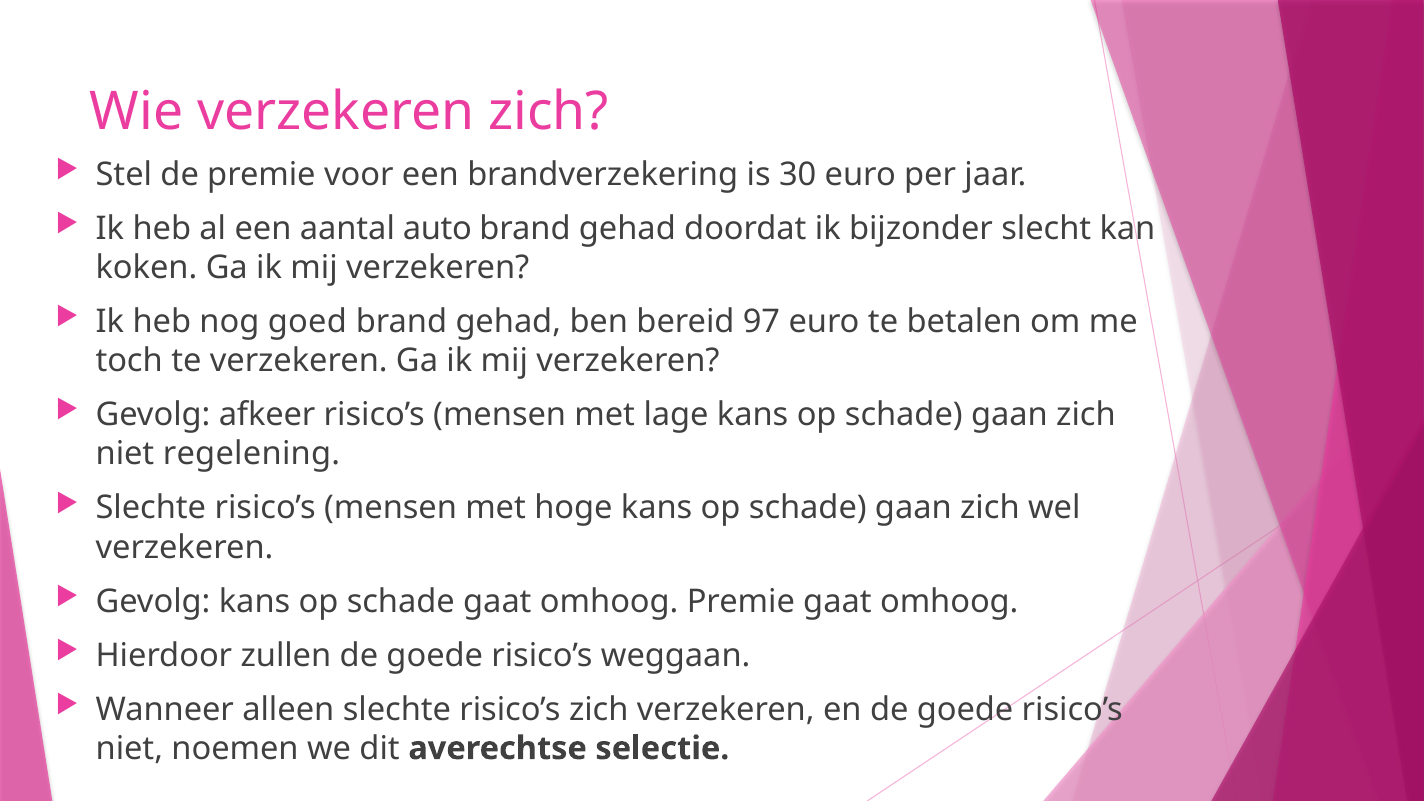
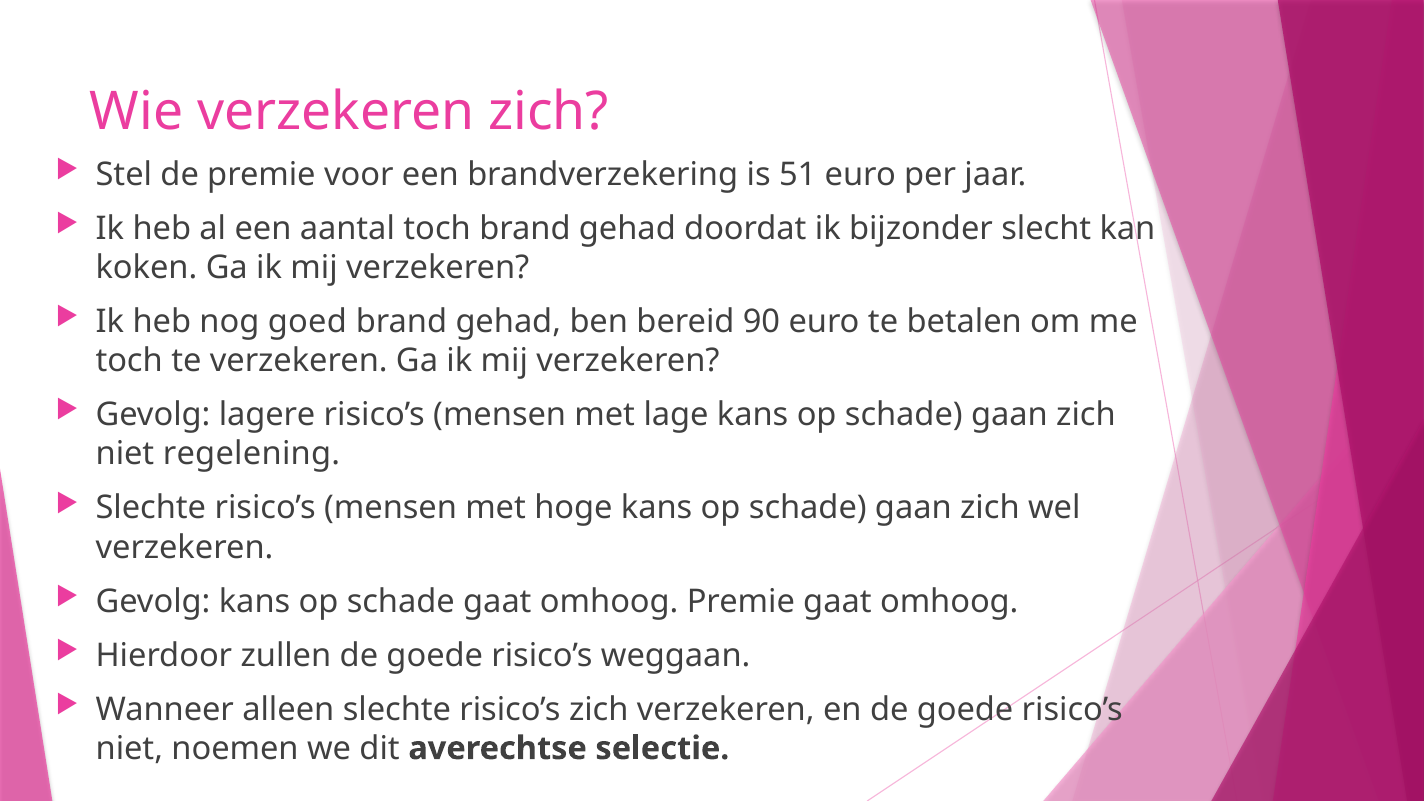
30: 30 -> 51
aantal auto: auto -> toch
97: 97 -> 90
afkeer: afkeer -> lagere
